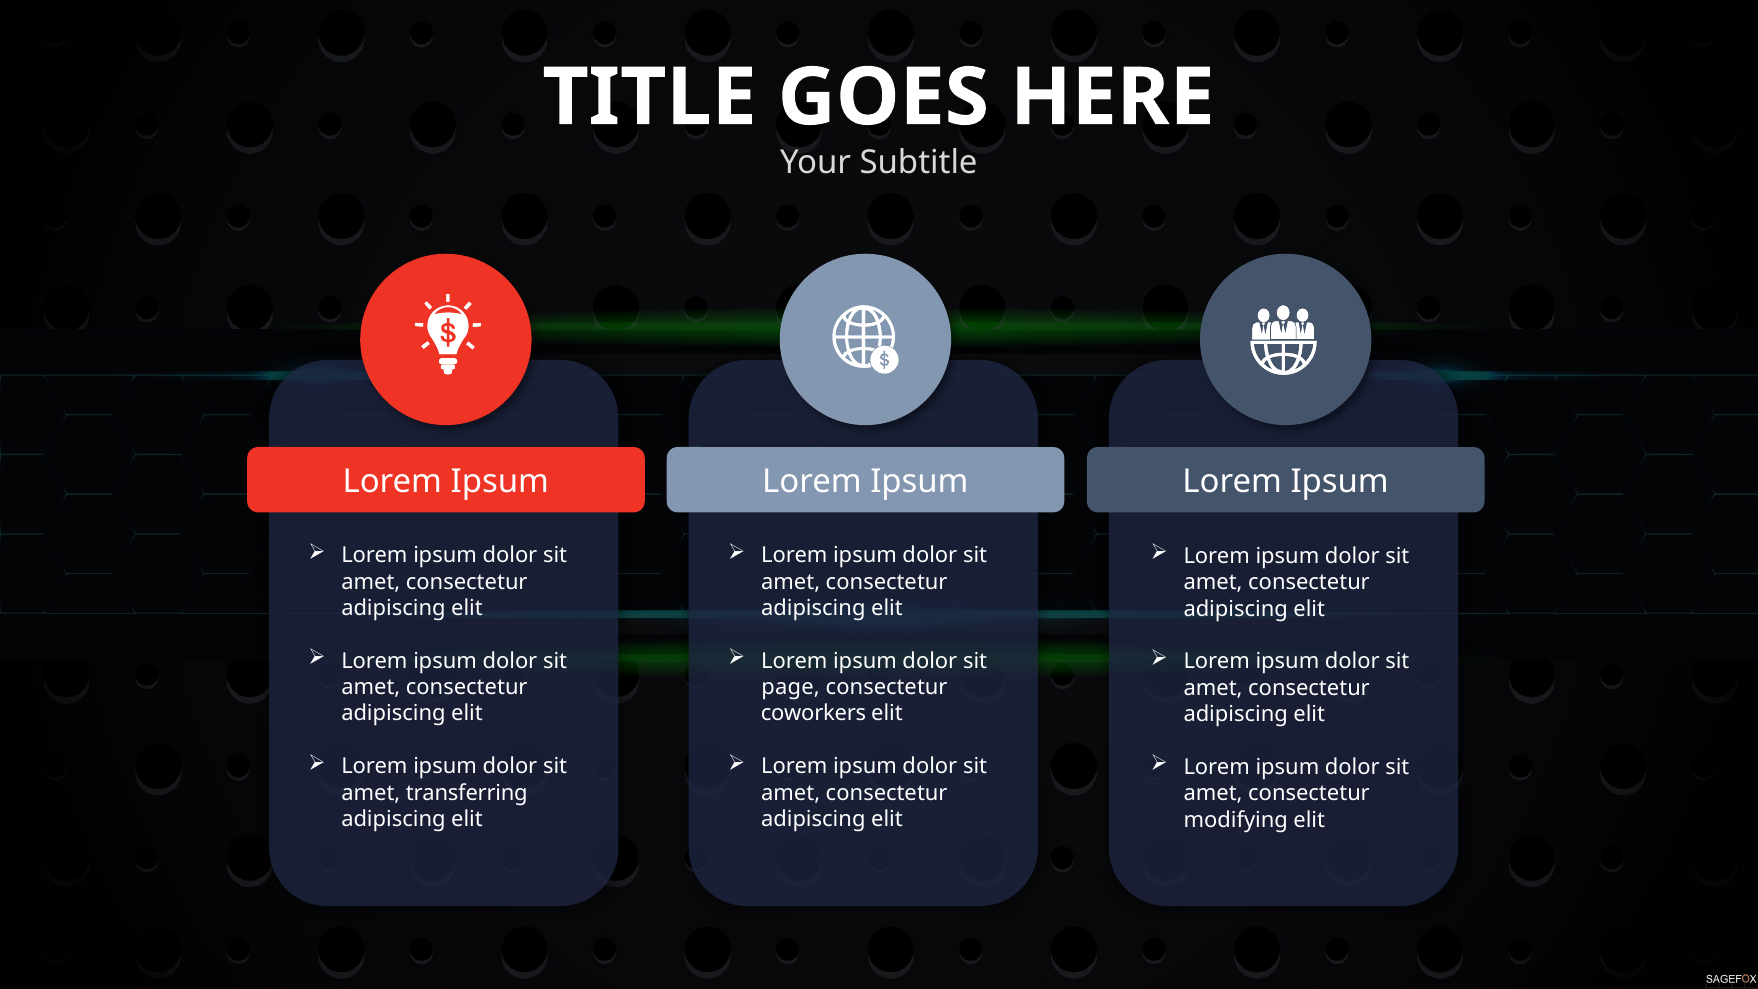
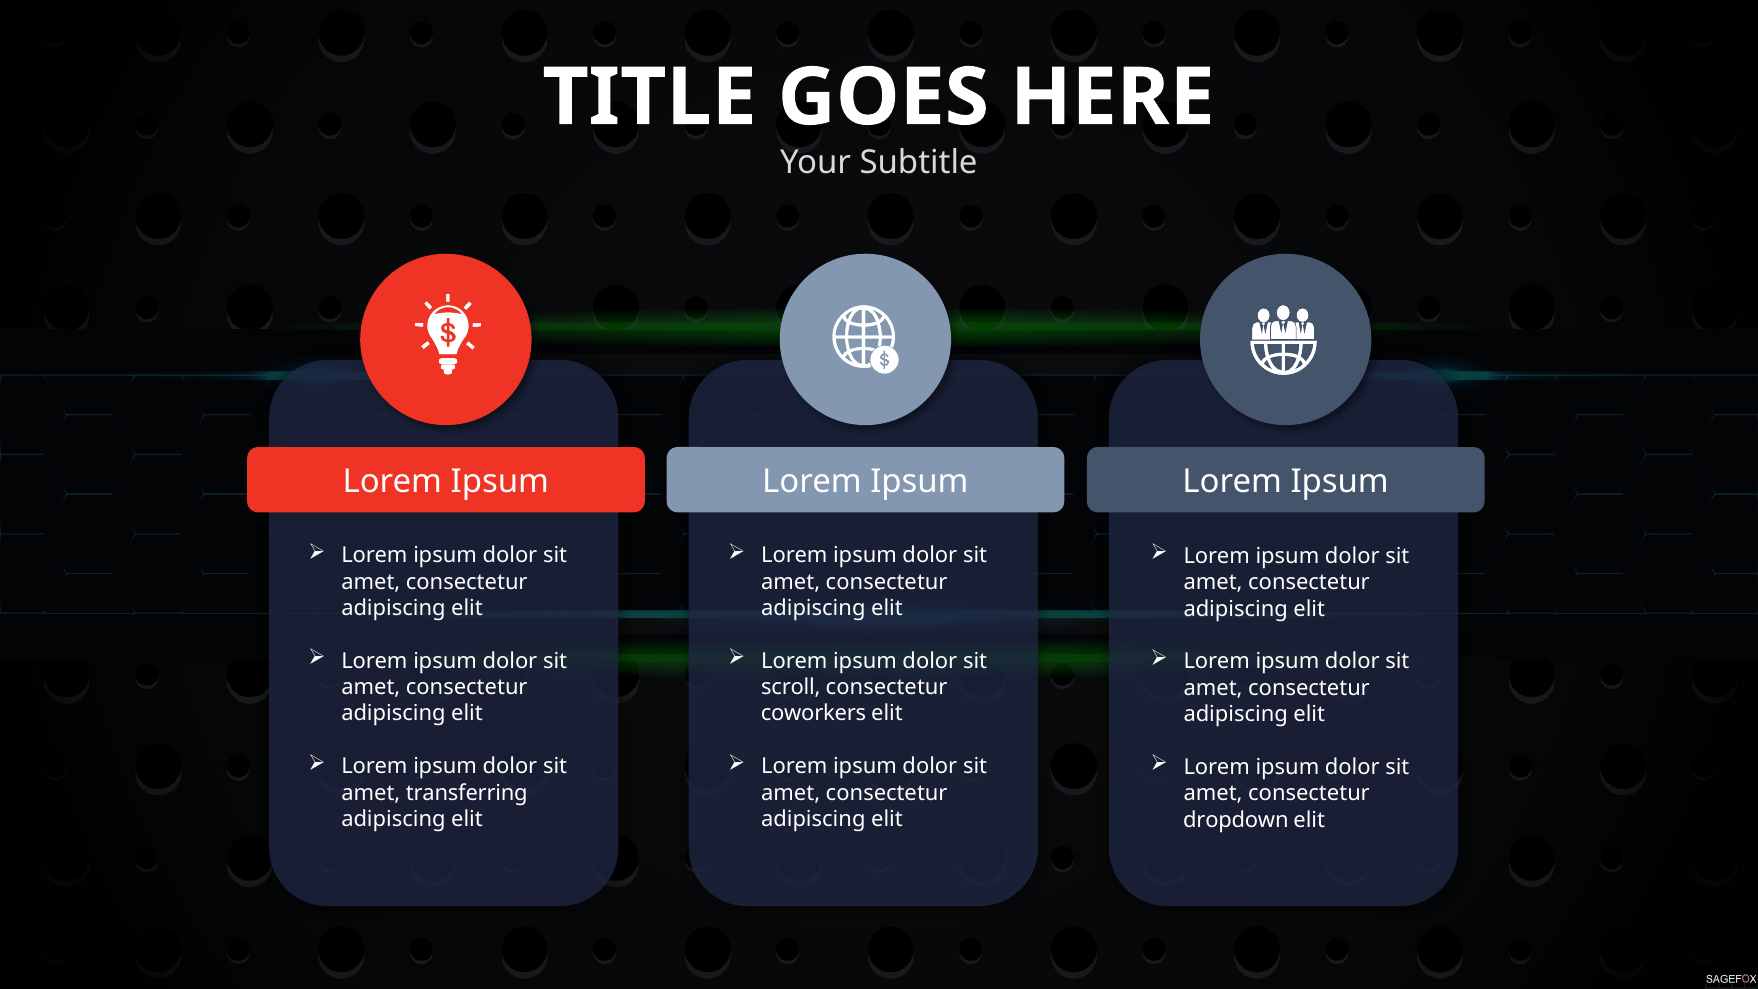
page: page -> scroll
modifying: modifying -> dropdown
